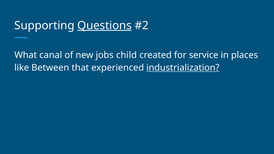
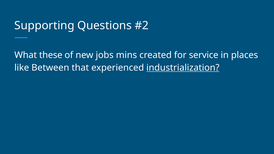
Questions underline: present -> none
canal: canal -> these
child: child -> mins
